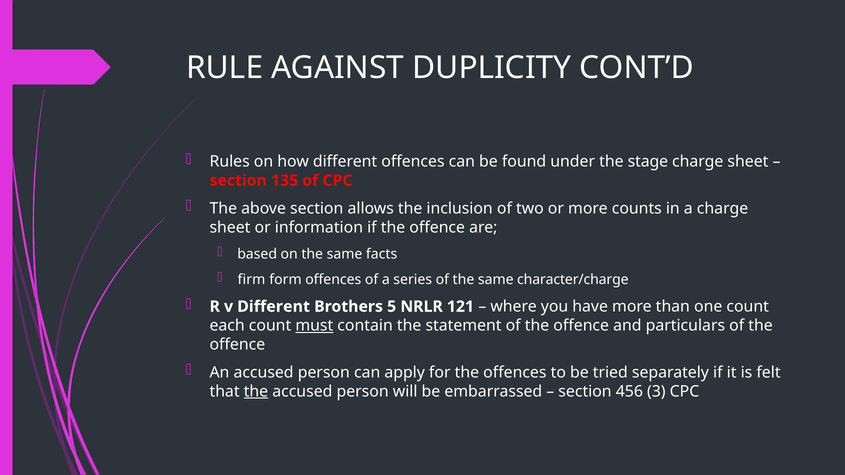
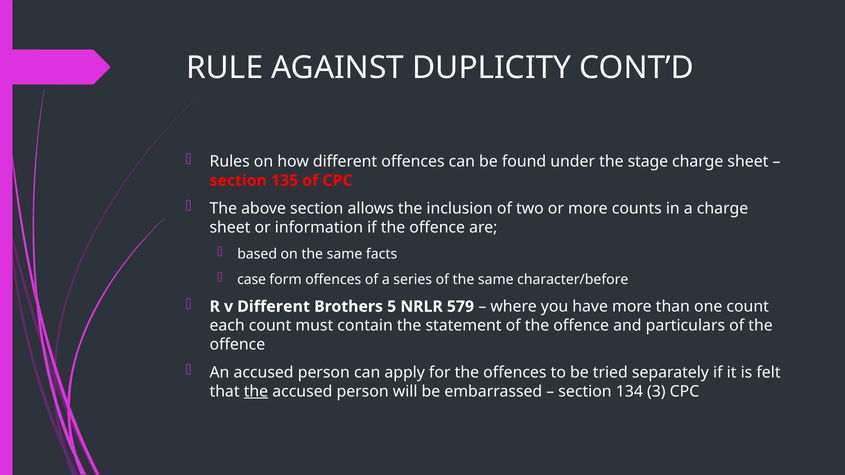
firm: firm -> case
character/charge: character/charge -> character/before
121: 121 -> 579
must underline: present -> none
456: 456 -> 134
